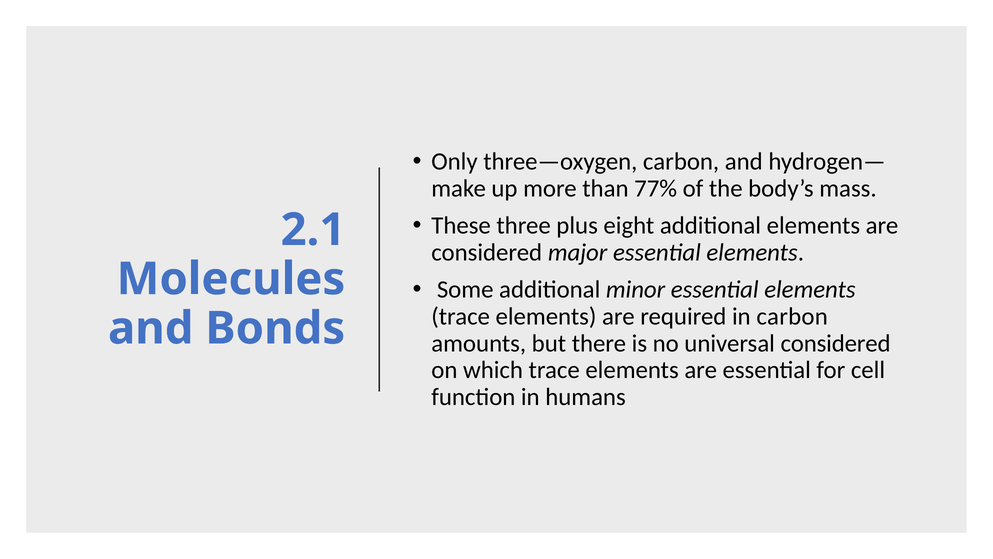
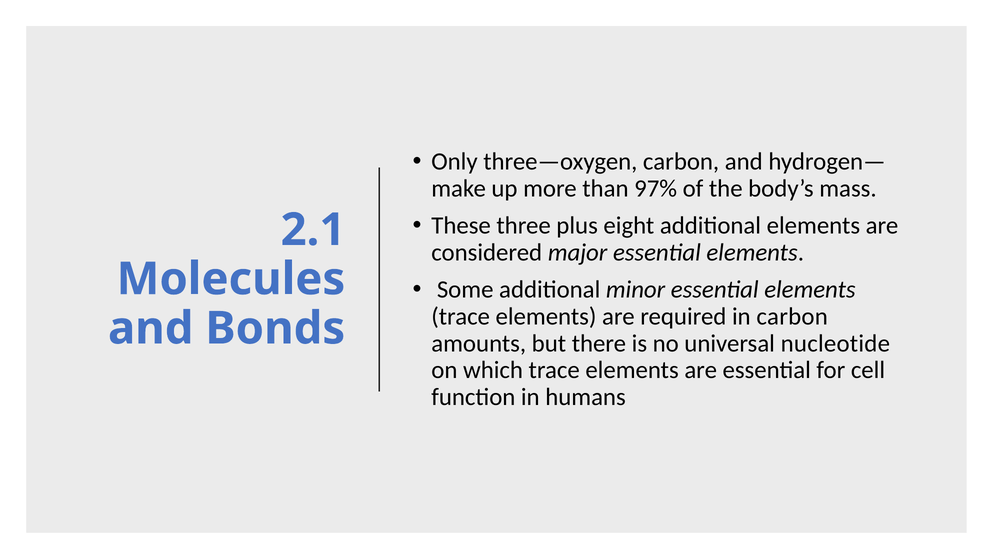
77%: 77% -> 97%
universal considered: considered -> nucleotide
